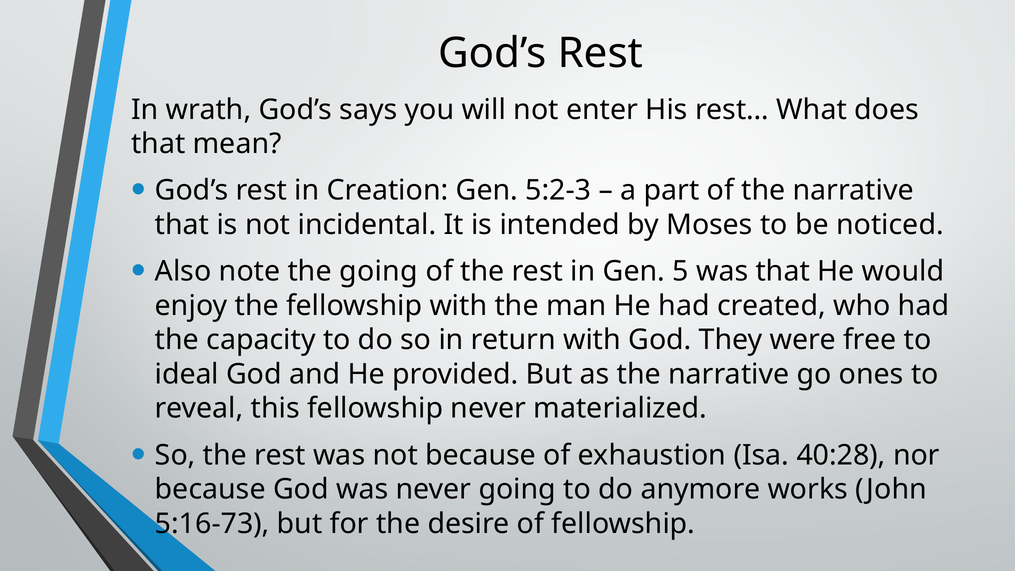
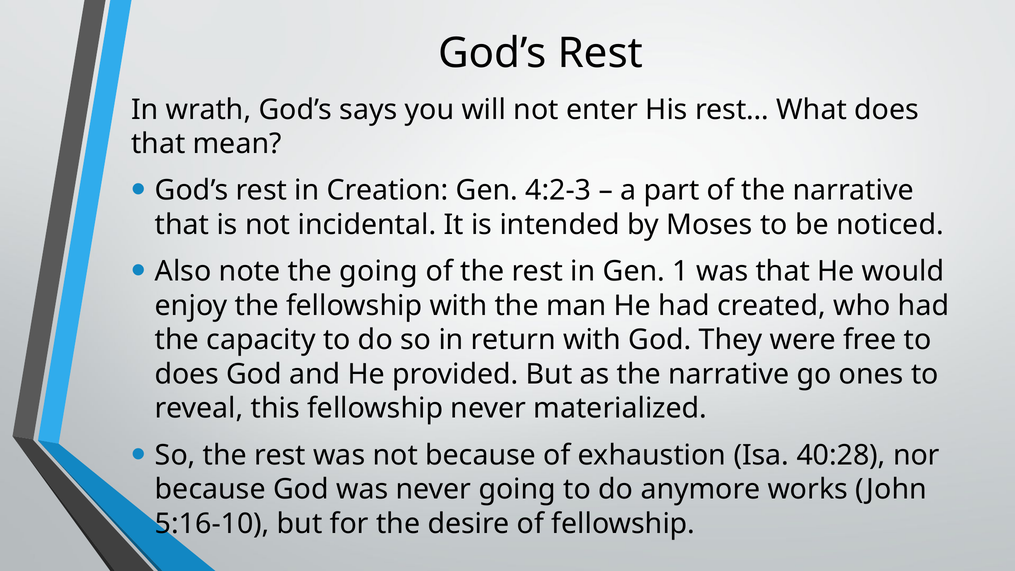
5:2-3: 5:2-3 -> 4:2-3
5: 5 -> 1
ideal at (187, 374): ideal -> does
5:16-73: 5:16-73 -> 5:16-10
